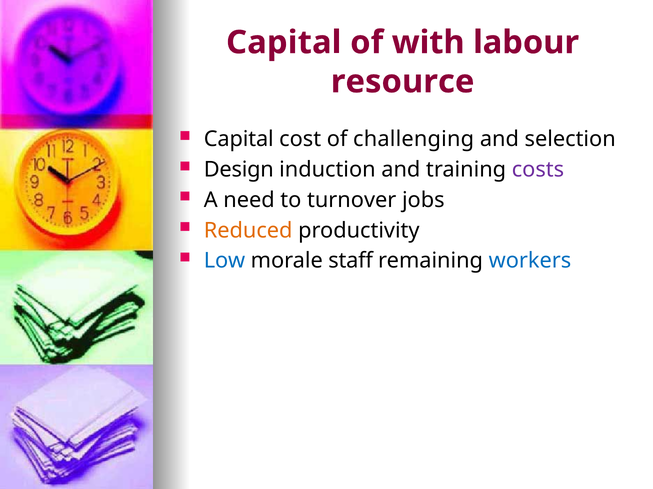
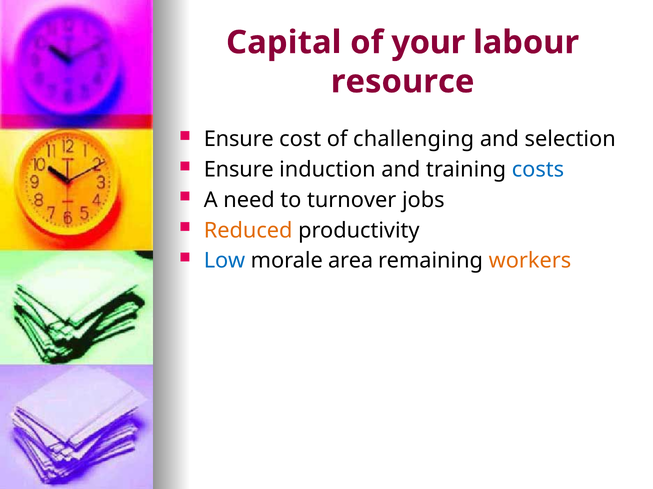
with: with -> your
Capital at (239, 139): Capital -> Ensure
Design at (239, 170): Design -> Ensure
costs colour: purple -> blue
staff: staff -> area
workers colour: blue -> orange
